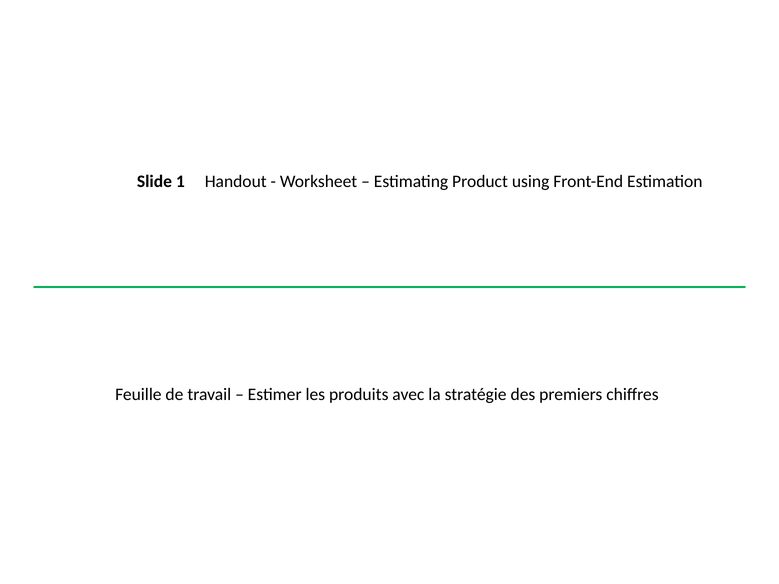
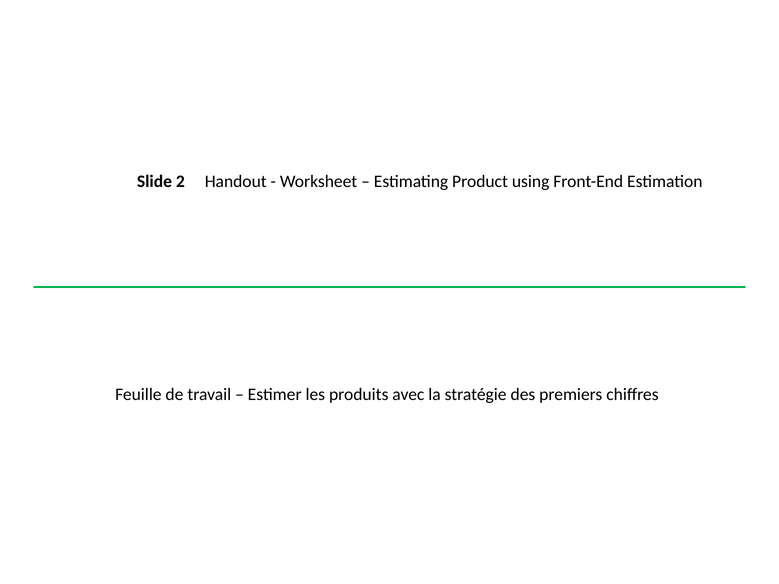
1: 1 -> 2
